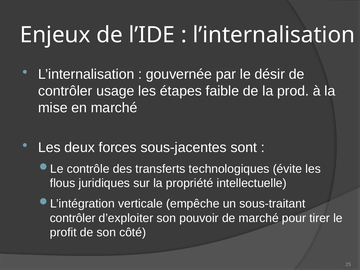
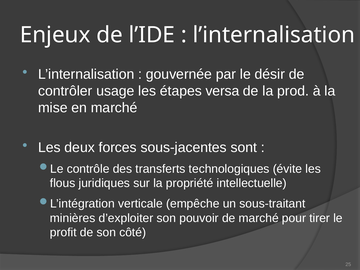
faible: faible -> versa
contrôler at (73, 218): contrôler -> minières
